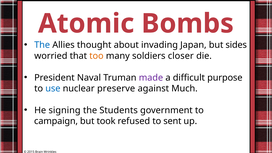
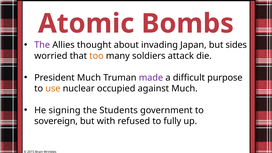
The at (42, 45) colour: blue -> purple
closer: closer -> attack
President Naval: Naval -> Much
use colour: blue -> orange
preserve: preserve -> occupied
campaign: campaign -> sovereign
took: took -> with
sent: sent -> fully
